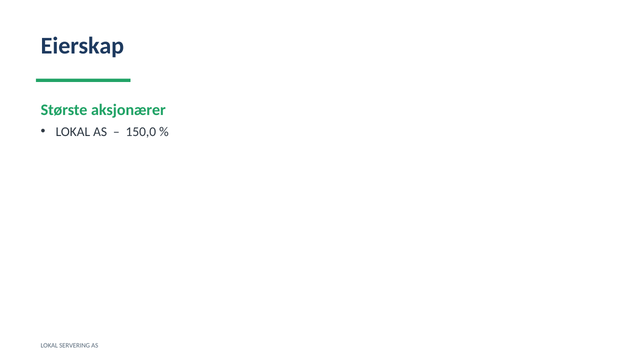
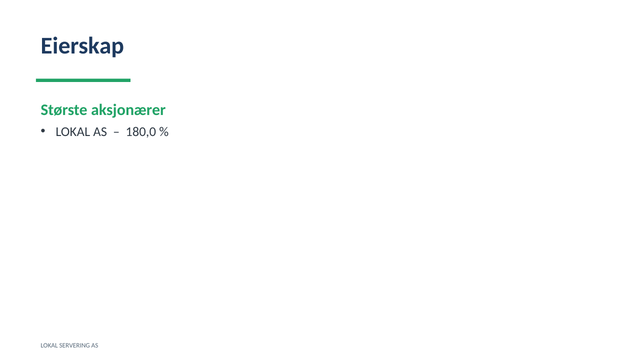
150,0: 150,0 -> 180,0
